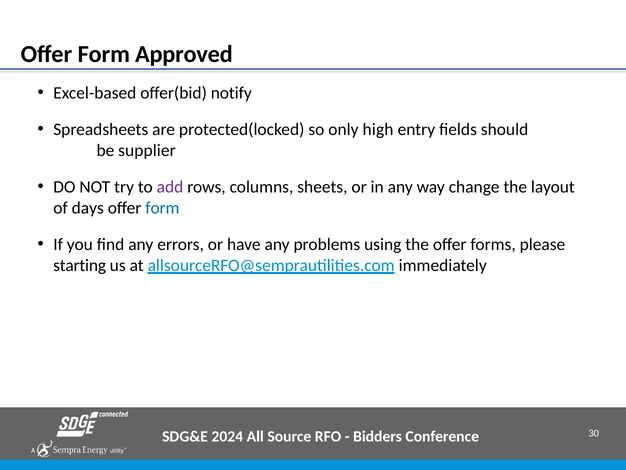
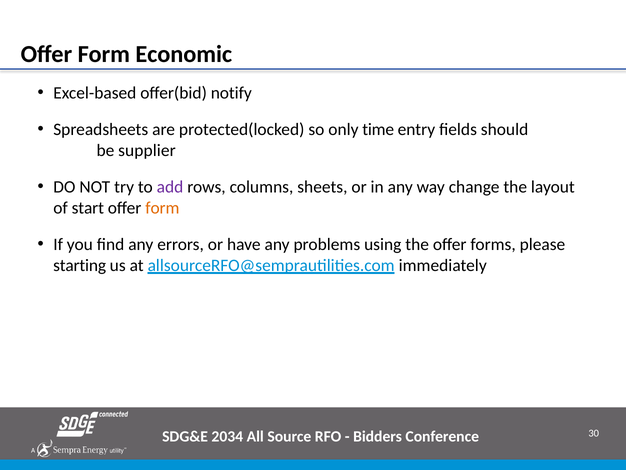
Approved: Approved -> Economic
high: high -> time
days: days -> start
form at (162, 208) colour: blue -> orange
2024: 2024 -> 2034
